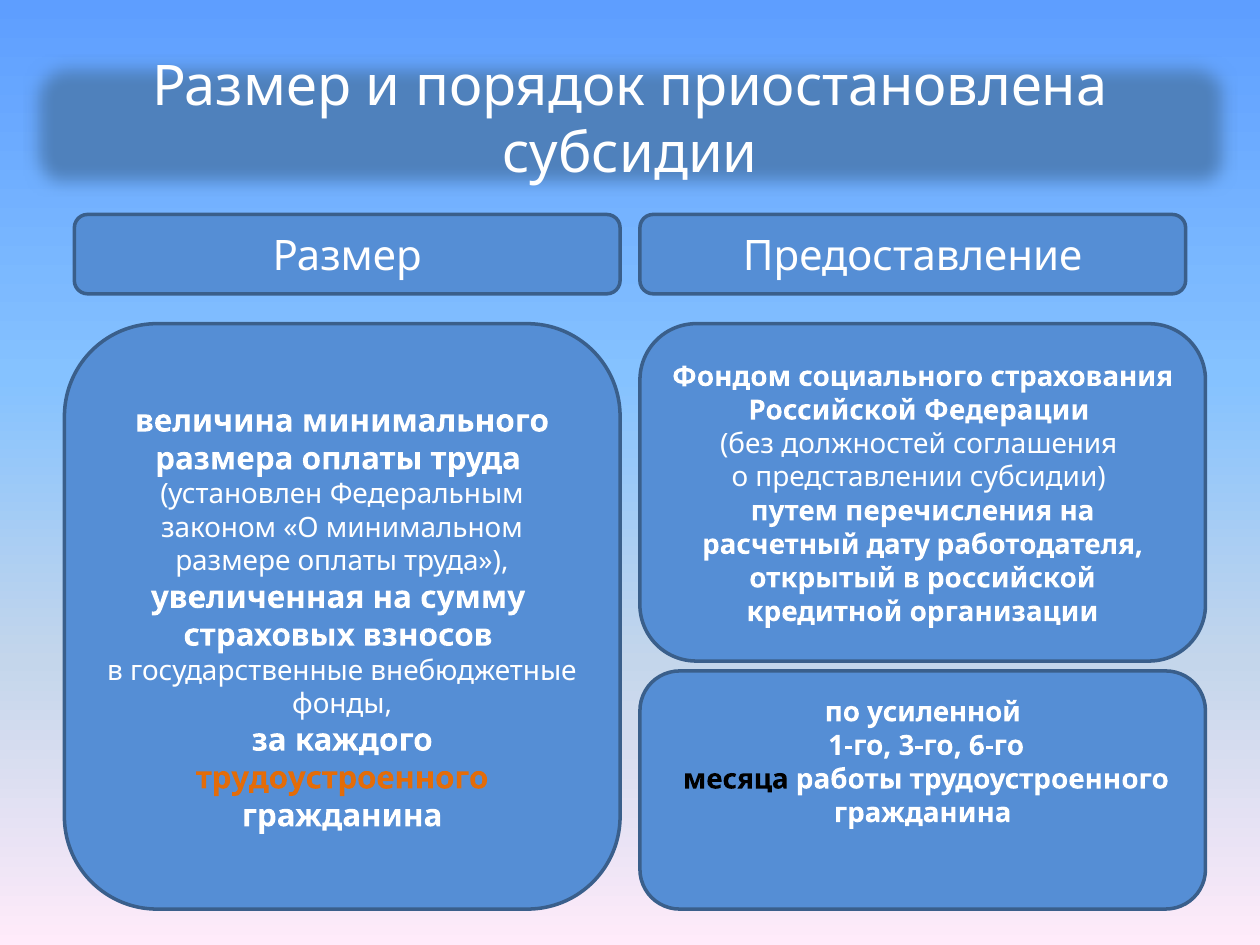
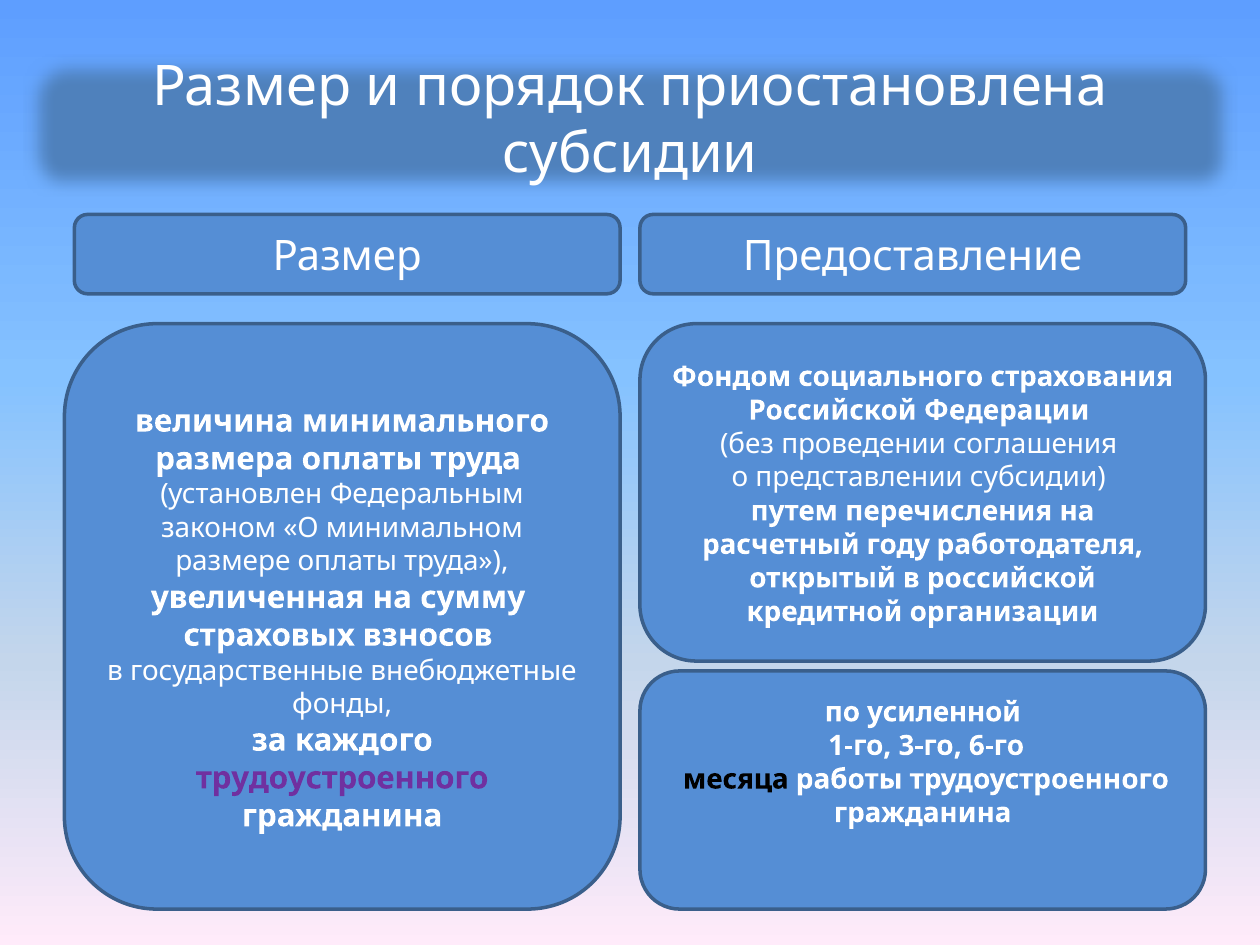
должностей: должностей -> проведении
дату: дату -> году
трудоустроенного at (342, 778) colour: orange -> purple
